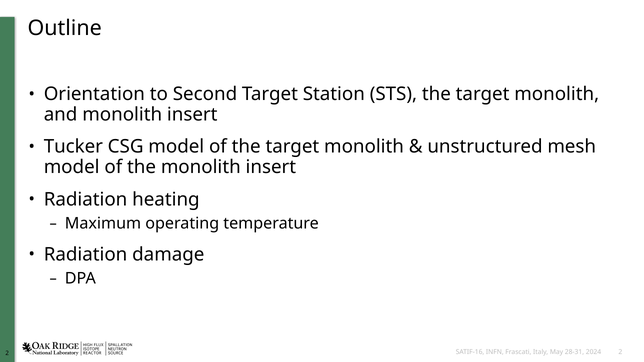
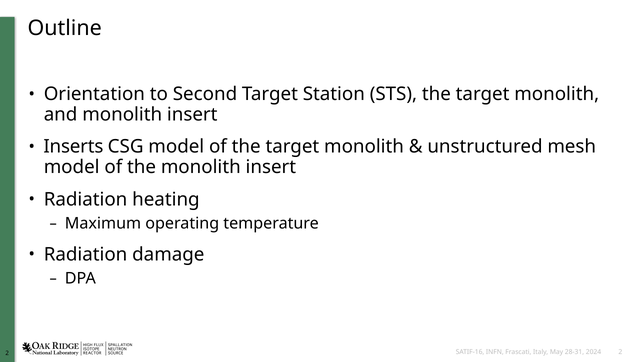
Tucker: Tucker -> Inserts
